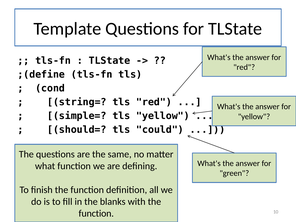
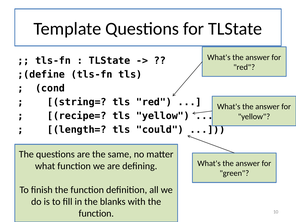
simple=: simple= -> recipe=
should=: should= -> length=
